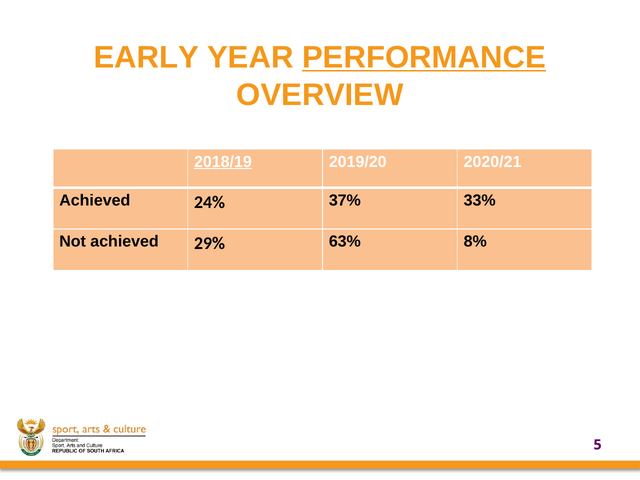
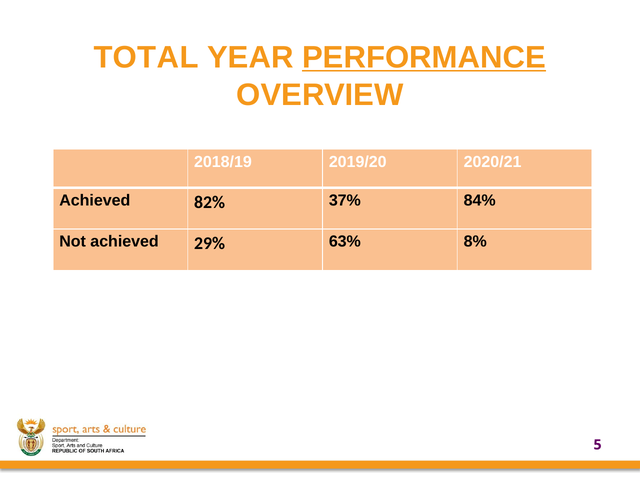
EARLY: EARLY -> TOTAL
2018/19 underline: present -> none
24%: 24% -> 82%
33%: 33% -> 84%
